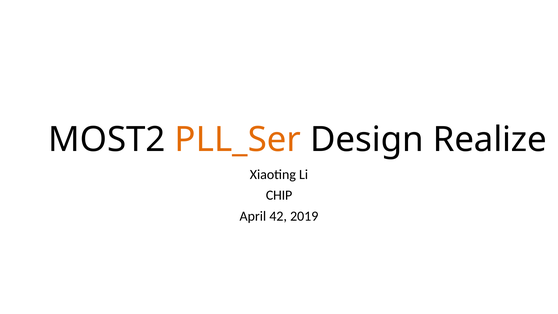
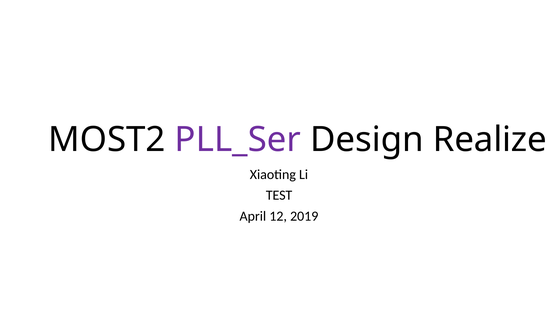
PLL_Ser colour: orange -> purple
CHIP: CHIP -> TEST
42: 42 -> 12
